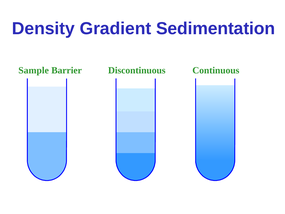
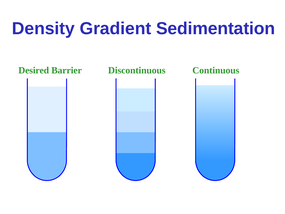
Sample: Sample -> Desired
